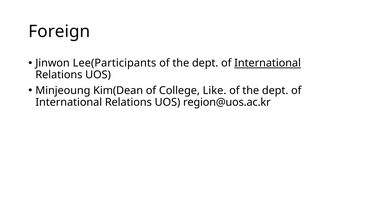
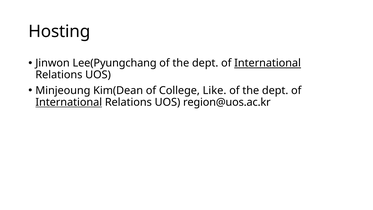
Foreign: Foreign -> Hosting
Lee(Participants: Lee(Participants -> Lee(Pyungchang
International at (69, 102) underline: none -> present
